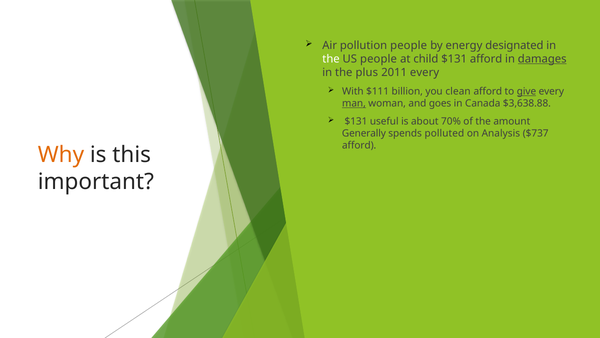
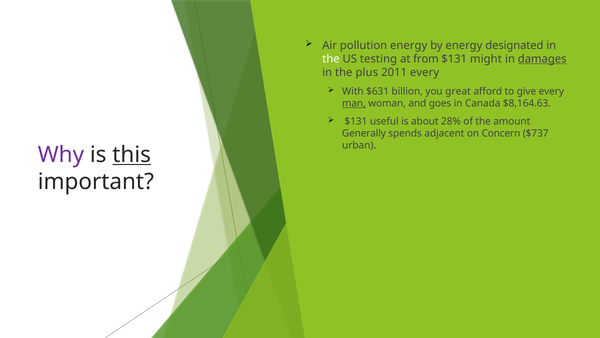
pollution people: people -> energy
US people: people -> testing
child: child -> from
$131 afford: afford -> might
$111: $111 -> $631
clean: clean -> great
give underline: present -> none
$3,638.88: $3,638.88 -> $8,164.63
70%: 70% -> 28%
polluted: polluted -> adjacent
Analysis: Analysis -> Concern
afford at (359, 145): afford -> urban
Why colour: orange -> purple
this underline: none -> present
